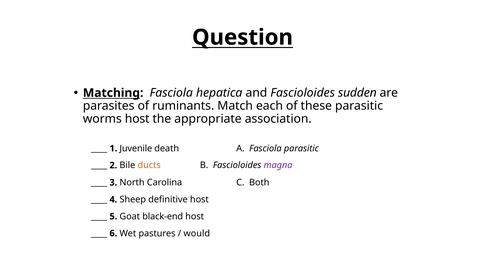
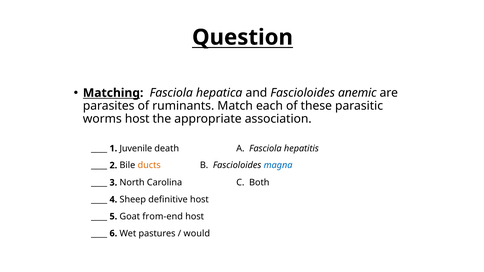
sudden: sudden -> anemic
Fasciola parasitic: parasitic -> hepatitis
magna colour: purple -> blue
black-end: black-end -> from-end
